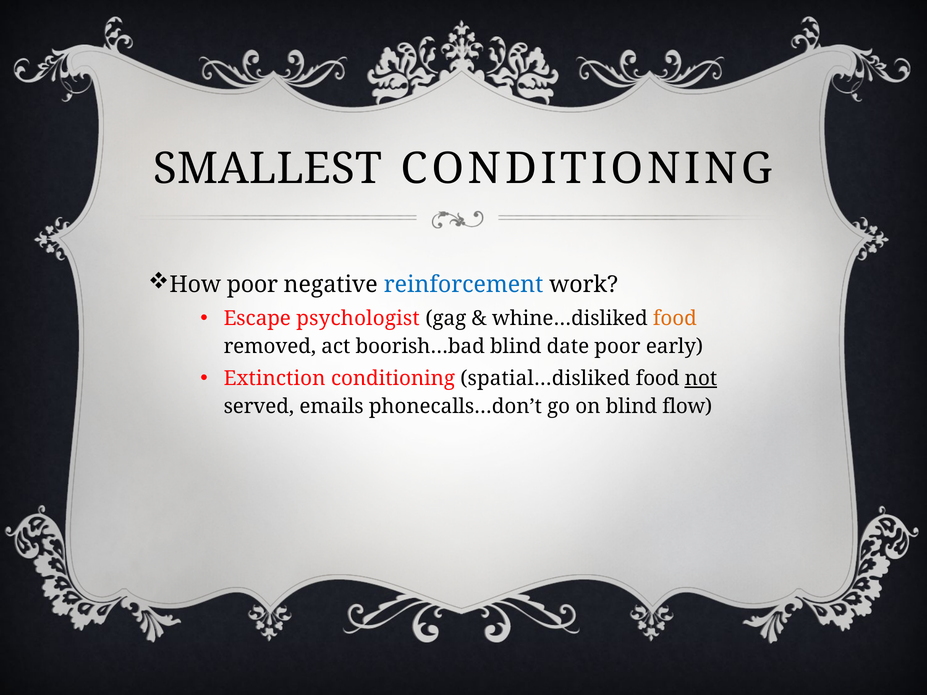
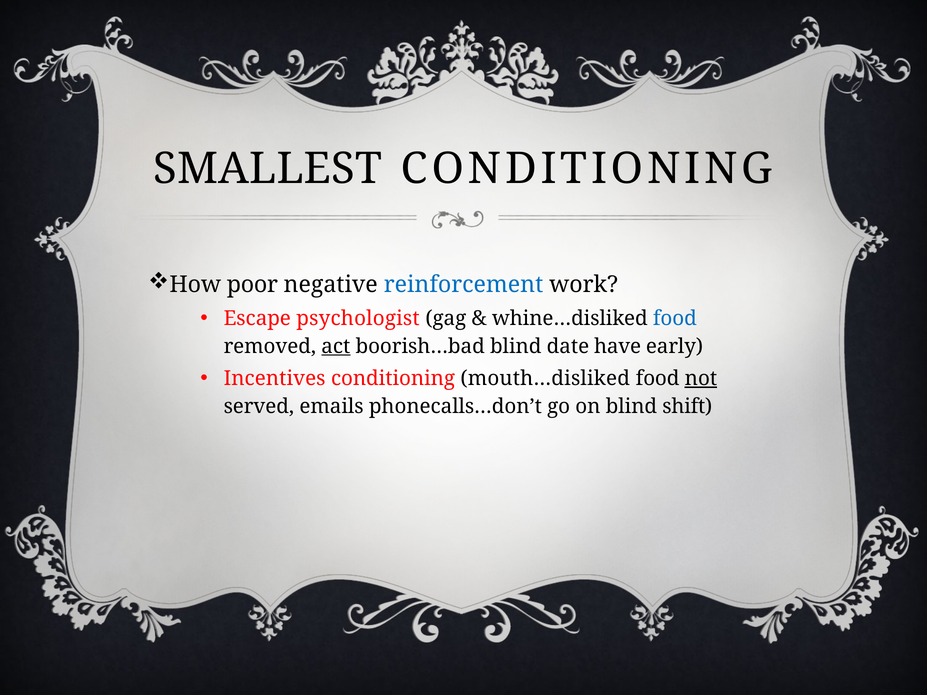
food at (675, 318) colour: orange -> blue
act underline: none -> present
date poor: poor -> have
Extinction: Extinction -> Incentives
spatial…disliked: spatial…disliked -> mouth…disliked
flow: flow -> shift
